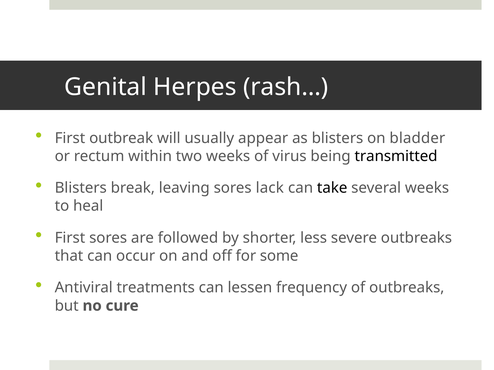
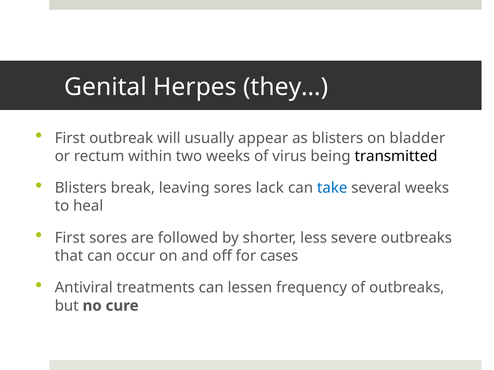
rash…: rash… -> they…
take colour: black -> blue
some: some -> cases
